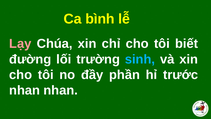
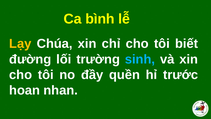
Lạy colour: pink -> yellow
phần: phần -> quền
nhan at (25, 90): nhan -> hoan
